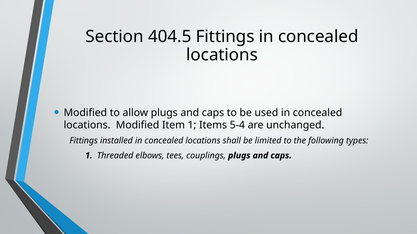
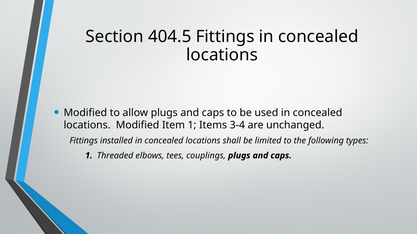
5-4: 5-4 -> 3-4
